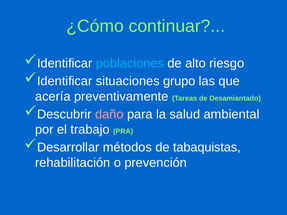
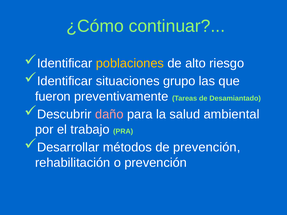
poblaciones colour: light blue -> yellow
acería: acería -> fueron
de tabaquistas: tabaquistas -> prevención
